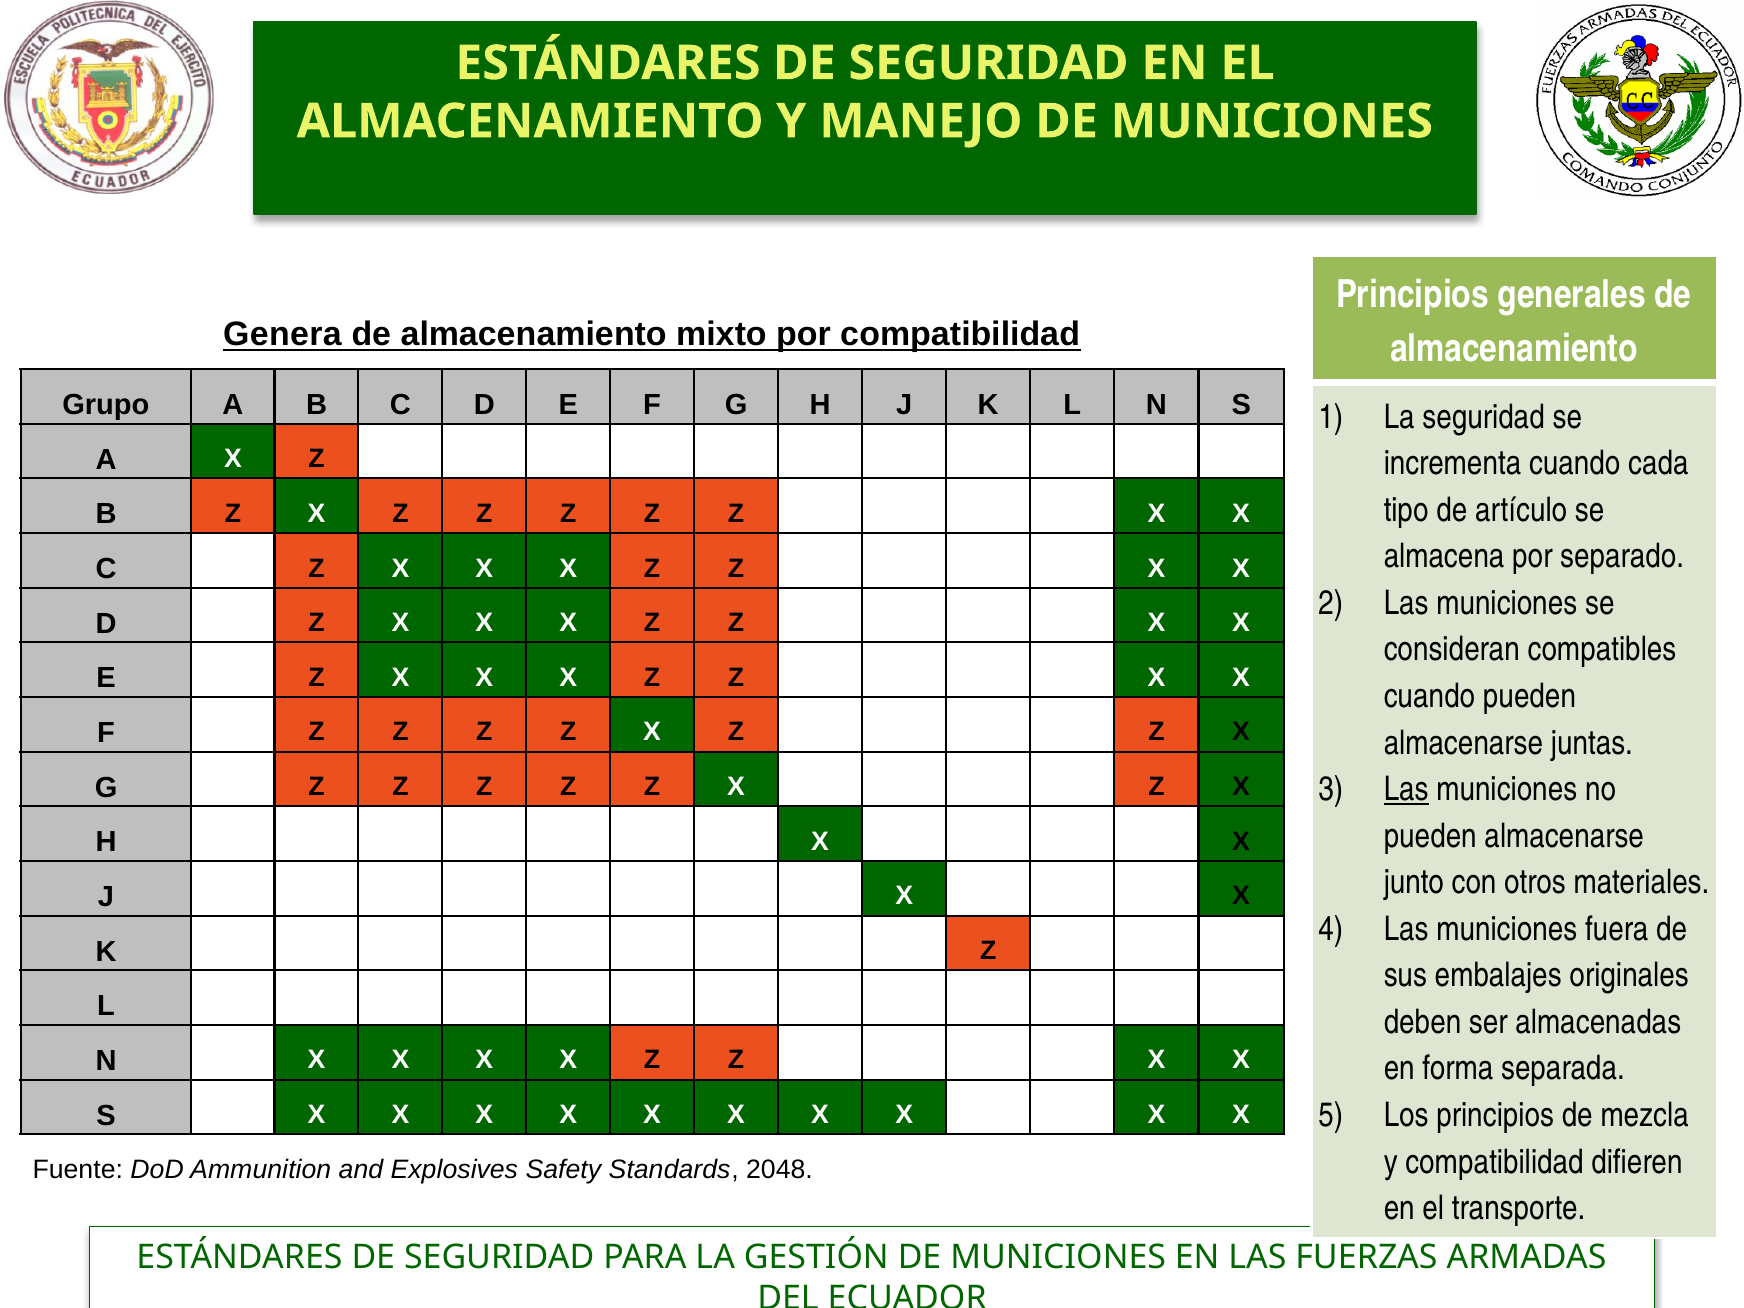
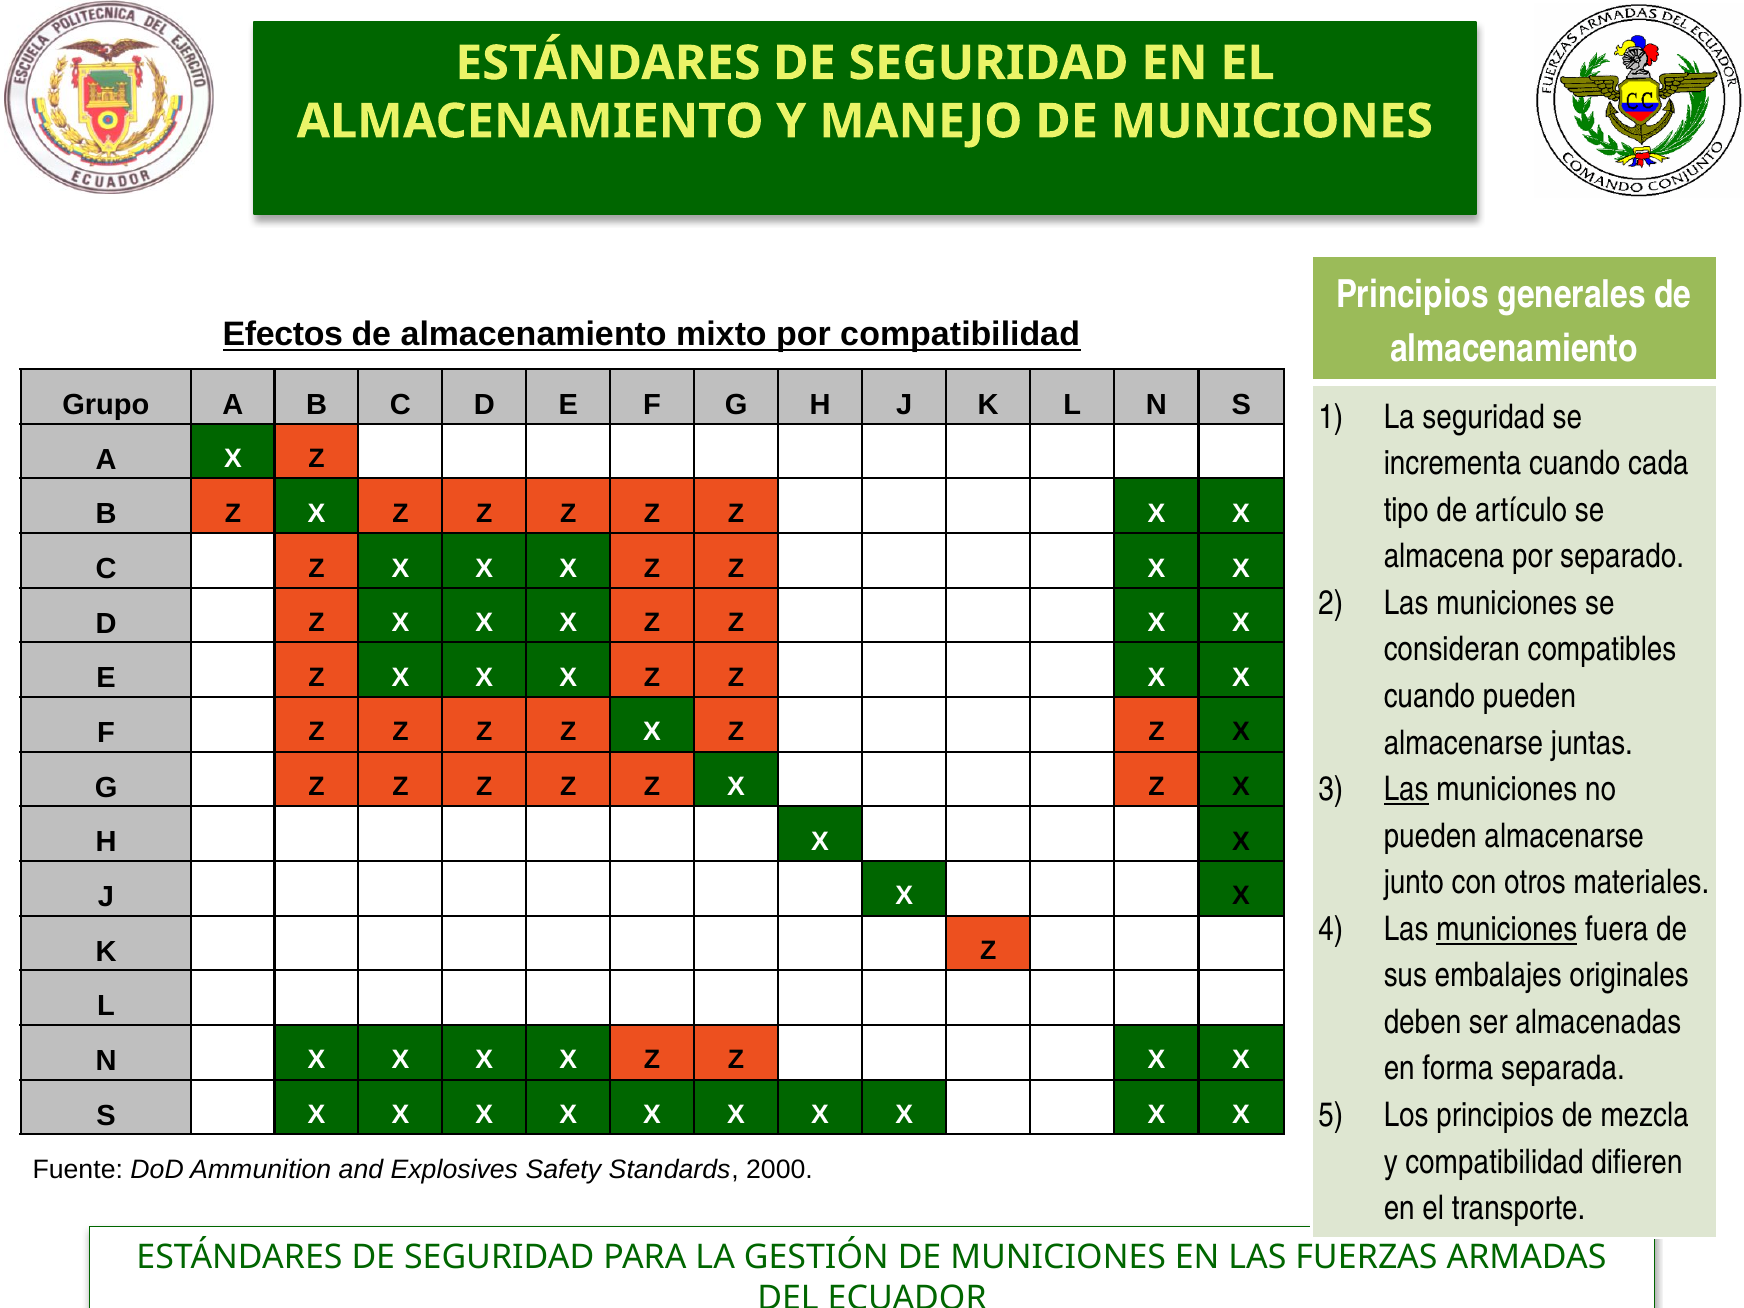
Genera: Genera -> Efectos
municiones at (1507, 929) underline: none -> present
2048: 2048 -> 2000
